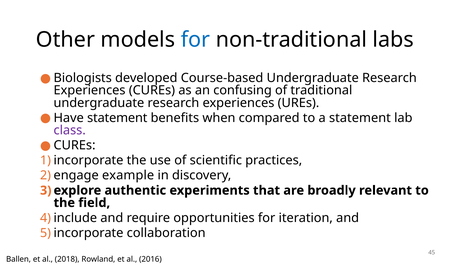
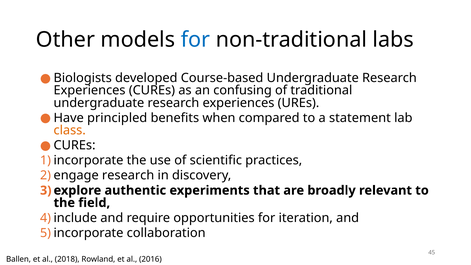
Have statement: statement -> principled
class colour: purple -> orange
example at (128, 175): example -> research
